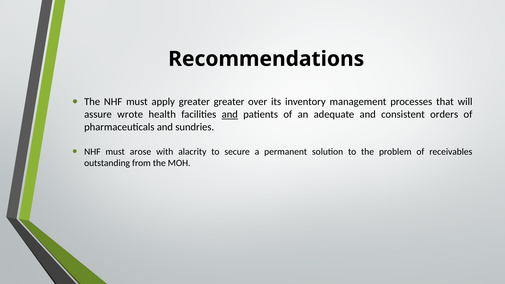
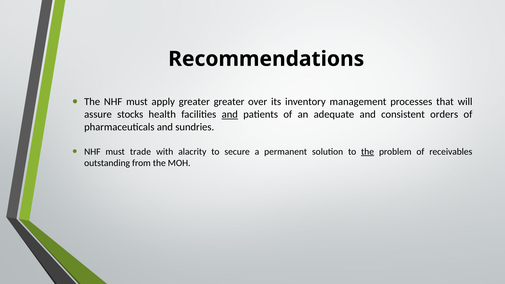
wrote: wrote -> stocks
arose: arose -> trade
the at (368, 152) underline: none -> present
